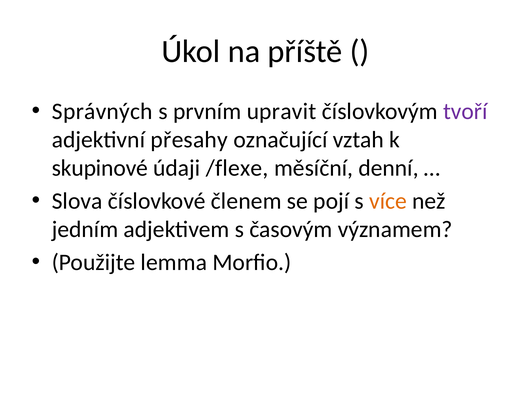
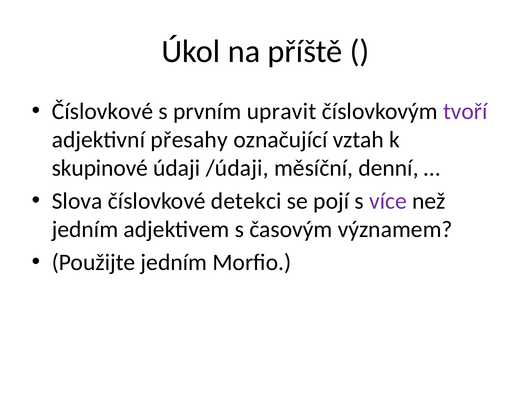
Správných at (102, 111): Správných -> Číslovkové
/flexe: /flexe -> /údaji
členem: členem -> detekci
více colour: orange -> purple
Použijte lemma: lemma -> jedním
